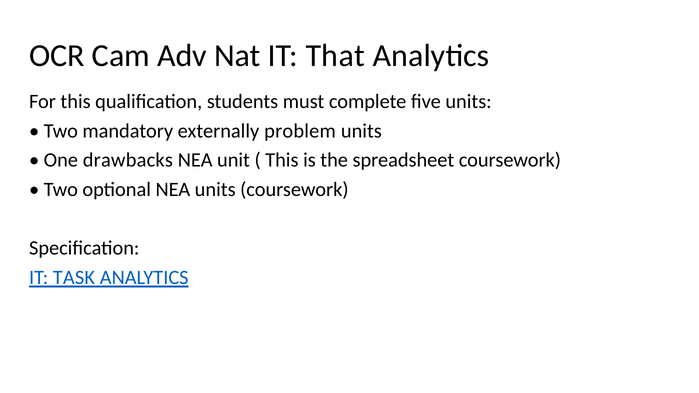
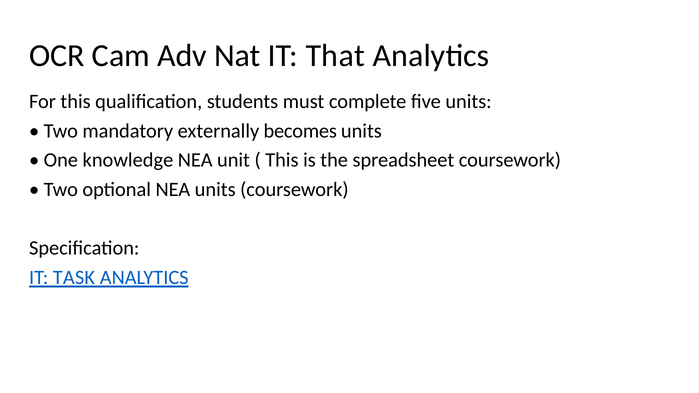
problem: problem -> becomes
drawbacks: drawbacks -> knowledge
